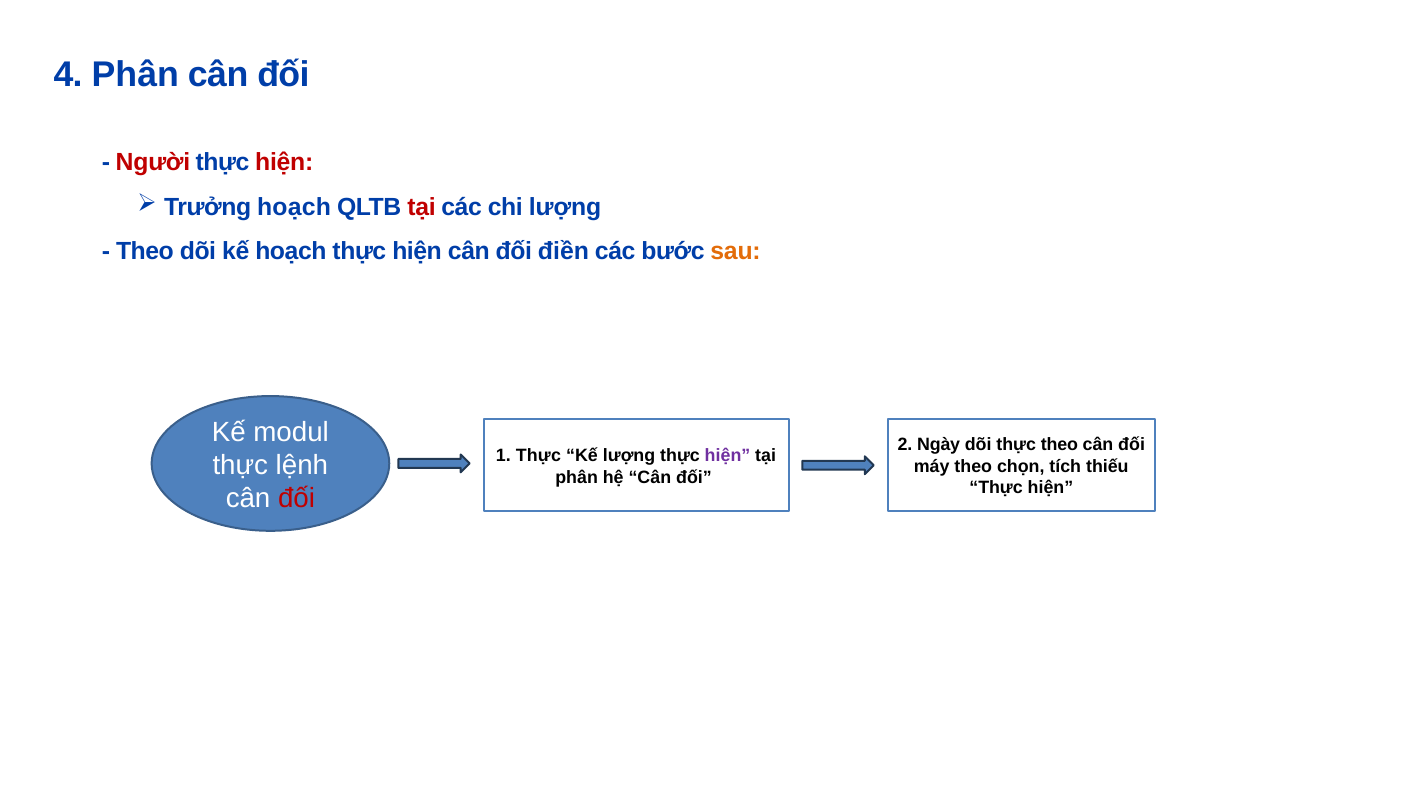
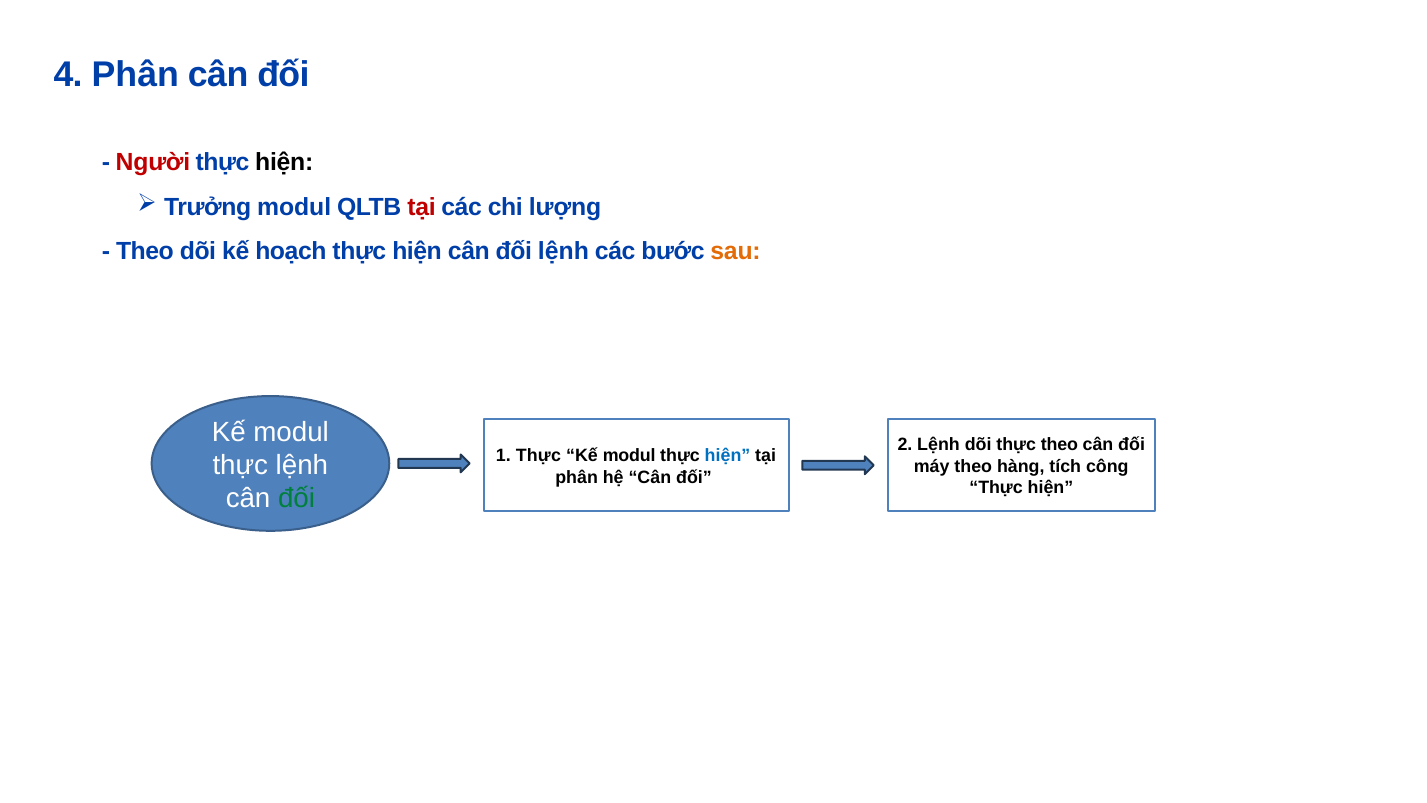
hiện at (284, 162) colour: red -> black
Trưởng hoạch: hoạch -> modul
đối điền: điền -> lệnh
2 Ngày: Ngày -> Lệnh
lượng at (629, 456): lượng -> modul
hiện at (728, 456) colour: purple -> blue
chọn: chọn -> hàng
thiếu: thiếu -> công
đối at (297, 498) colour: red -> green
